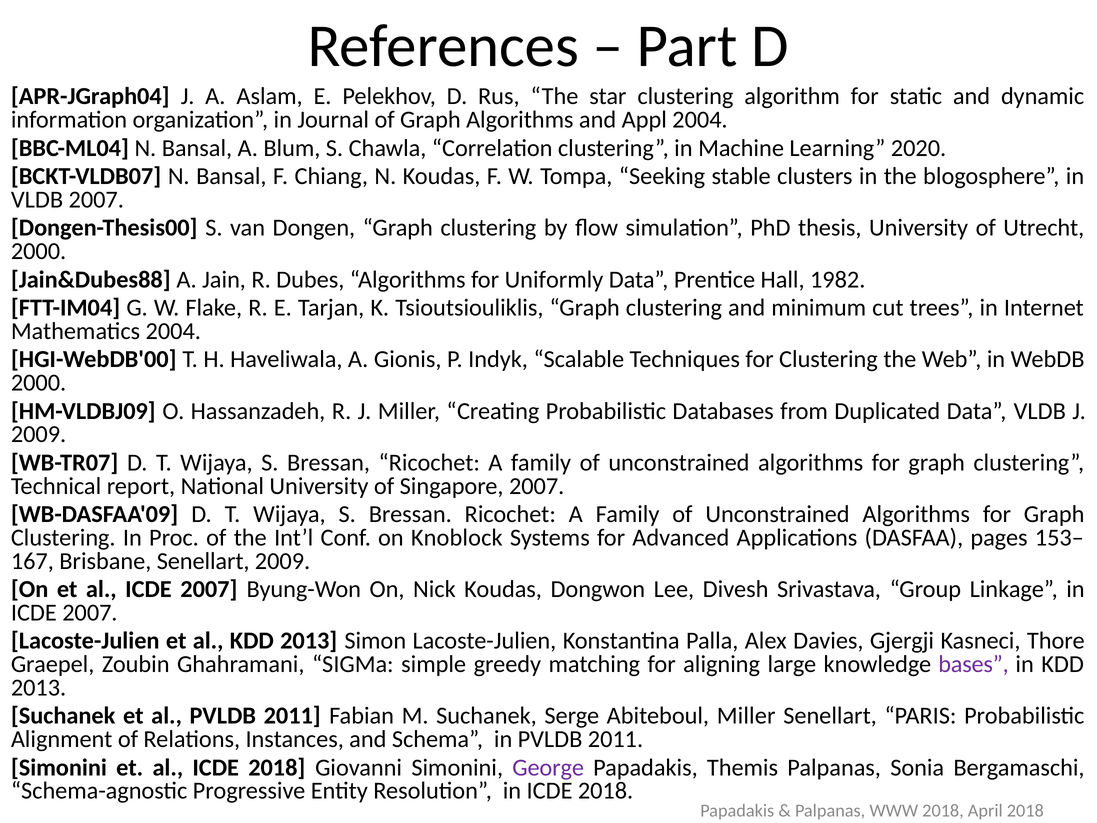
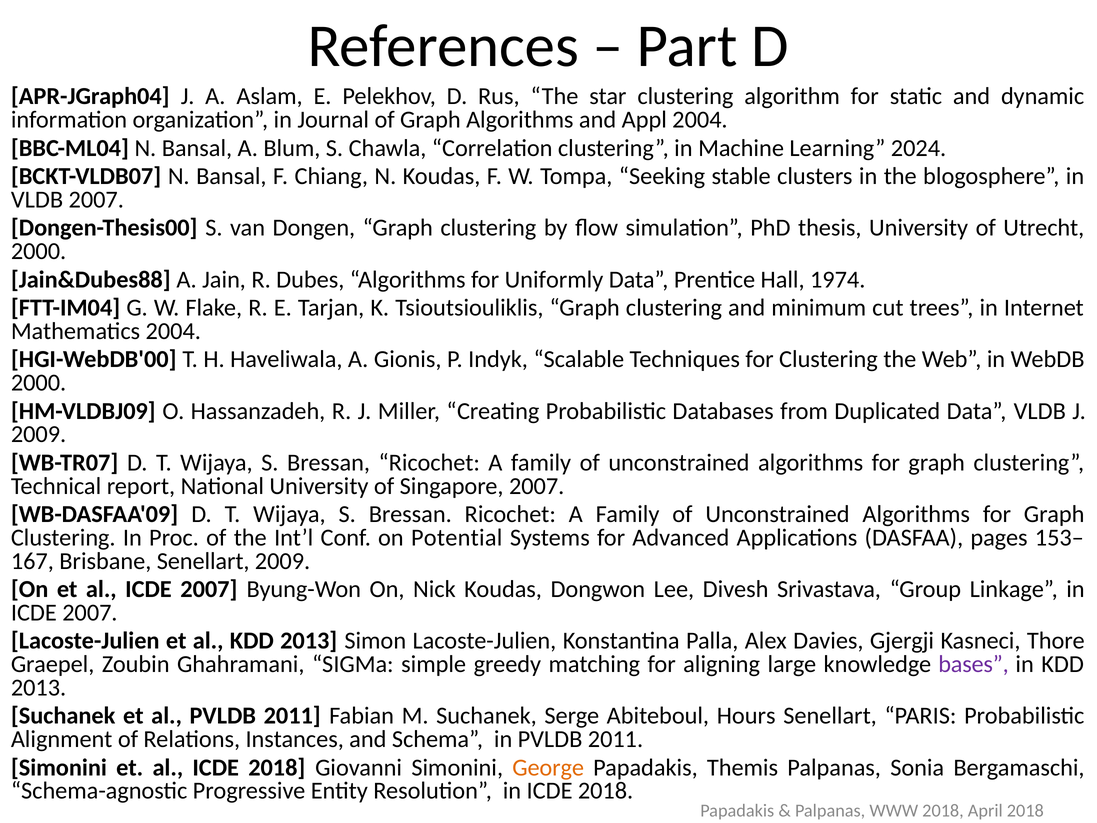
2020: 2020 -> 2024
1982: 1982 -> 1974
Knoblock: Knoblock -> Potential
Abiteboul Miller: Miller -> Hours
George colour: purple -> orange
